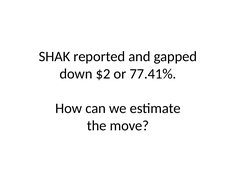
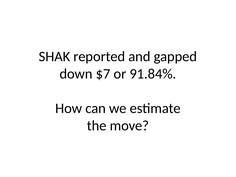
$2: $2 -> $7
77.41%: 77.41% -> 91.84%
